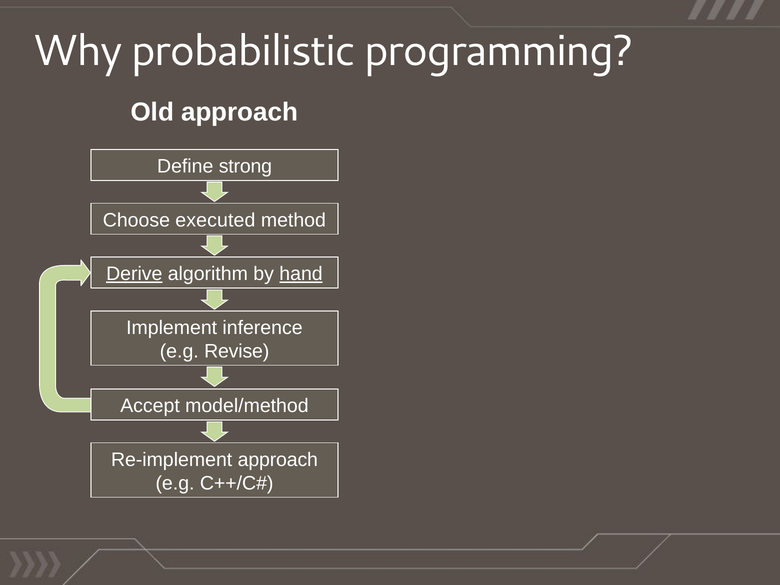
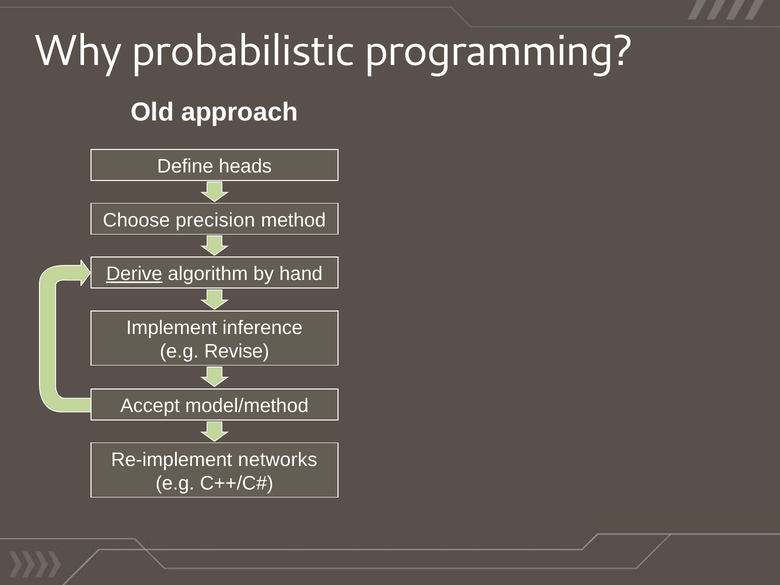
strong: strong -> heads
executed: executed -> precision
hand underline: present -> none
Re-implement approach: approach -> networks
